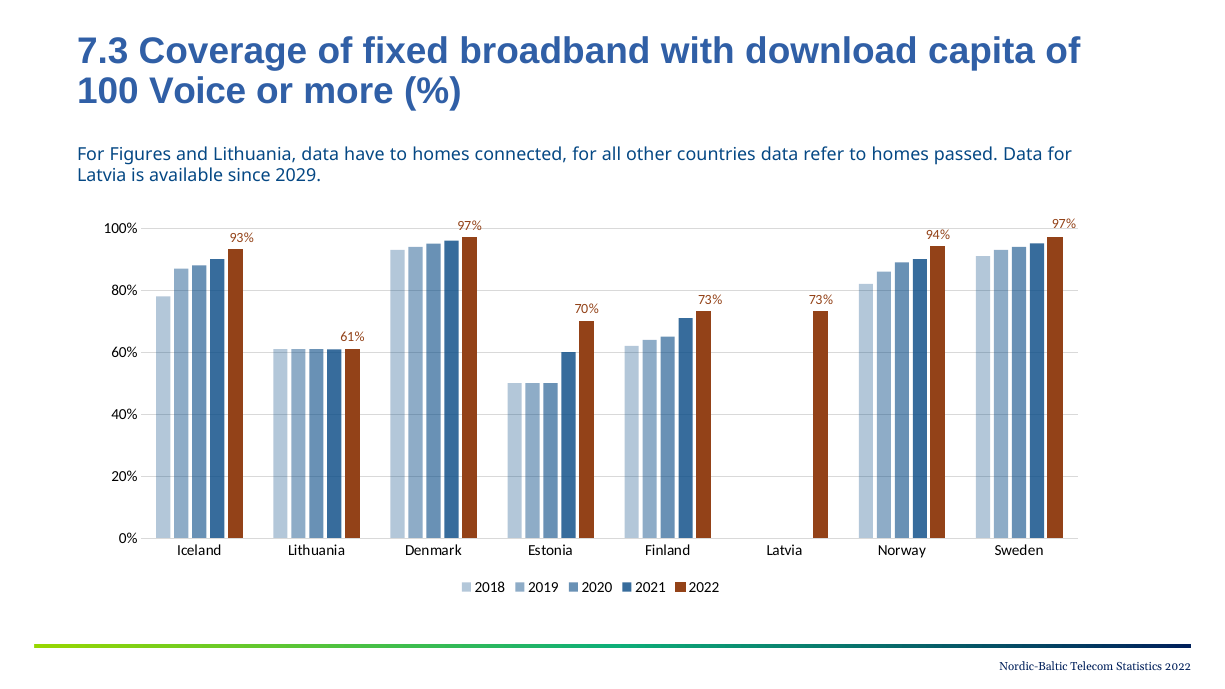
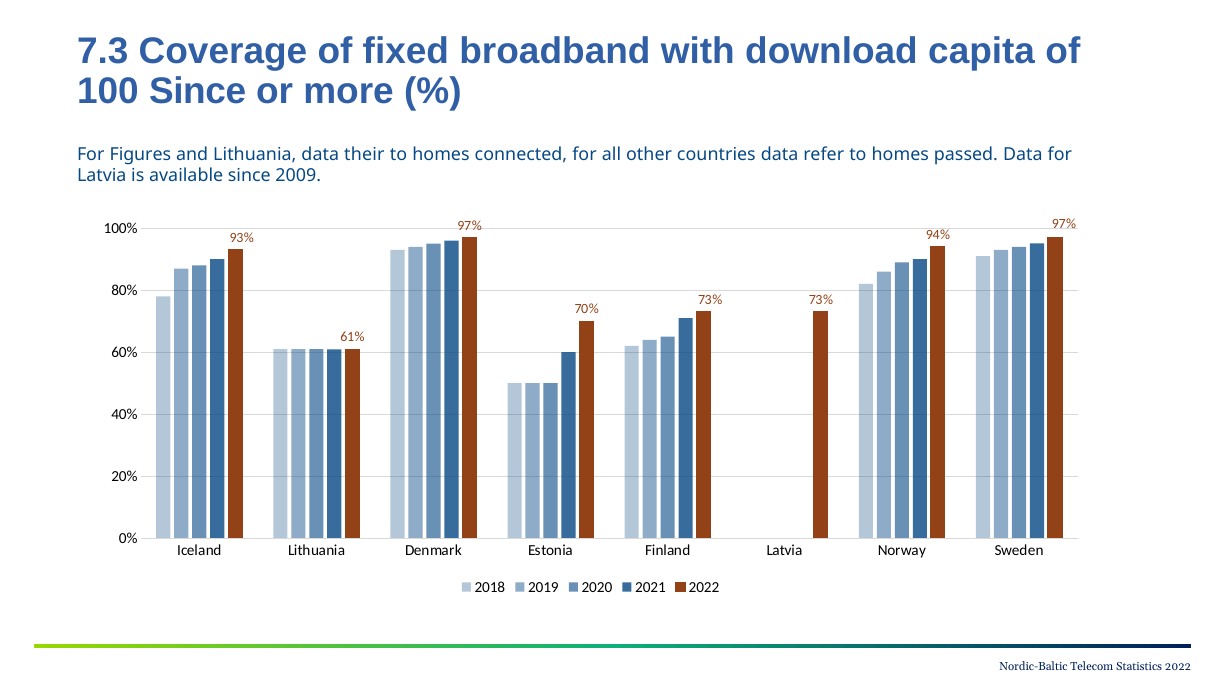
100 Voice: Voice -> Since
have: have -> their
2029: 2029 -> 2009
